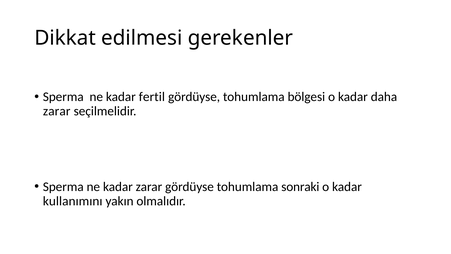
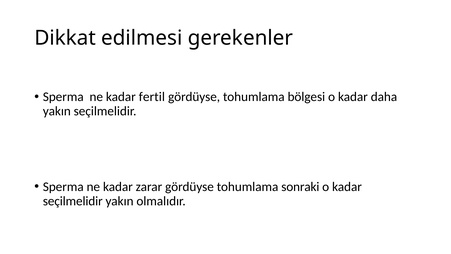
zarar at (57, 111): zarar -> yakın
kullanımını at (73, 201): kullanımını -> seçilmelidir
